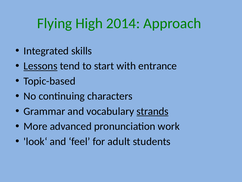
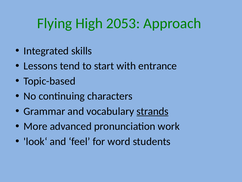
2014: 2014 -> 2053
Lessons underline: present -> none
adult: adult -> word
